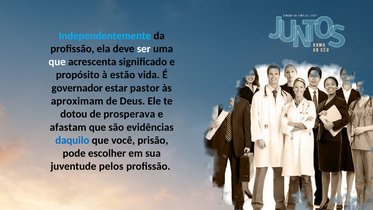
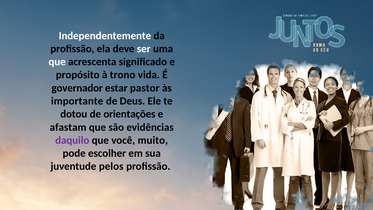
Independentemente colour: light blue -> white
estão: estão -> trono
aproximam: aproximam -> importante
prosperava: prosperava -> orientações
daquilo colour: blue -> purple
prisão: prisão -> muito
